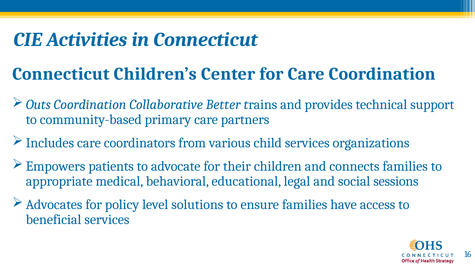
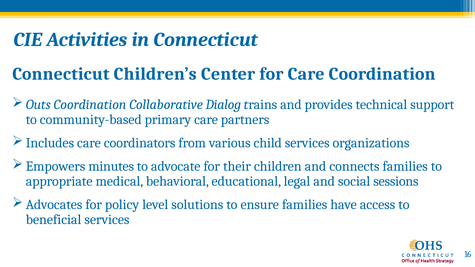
Better: Better -> Dialog
patients: patients -> minutes
